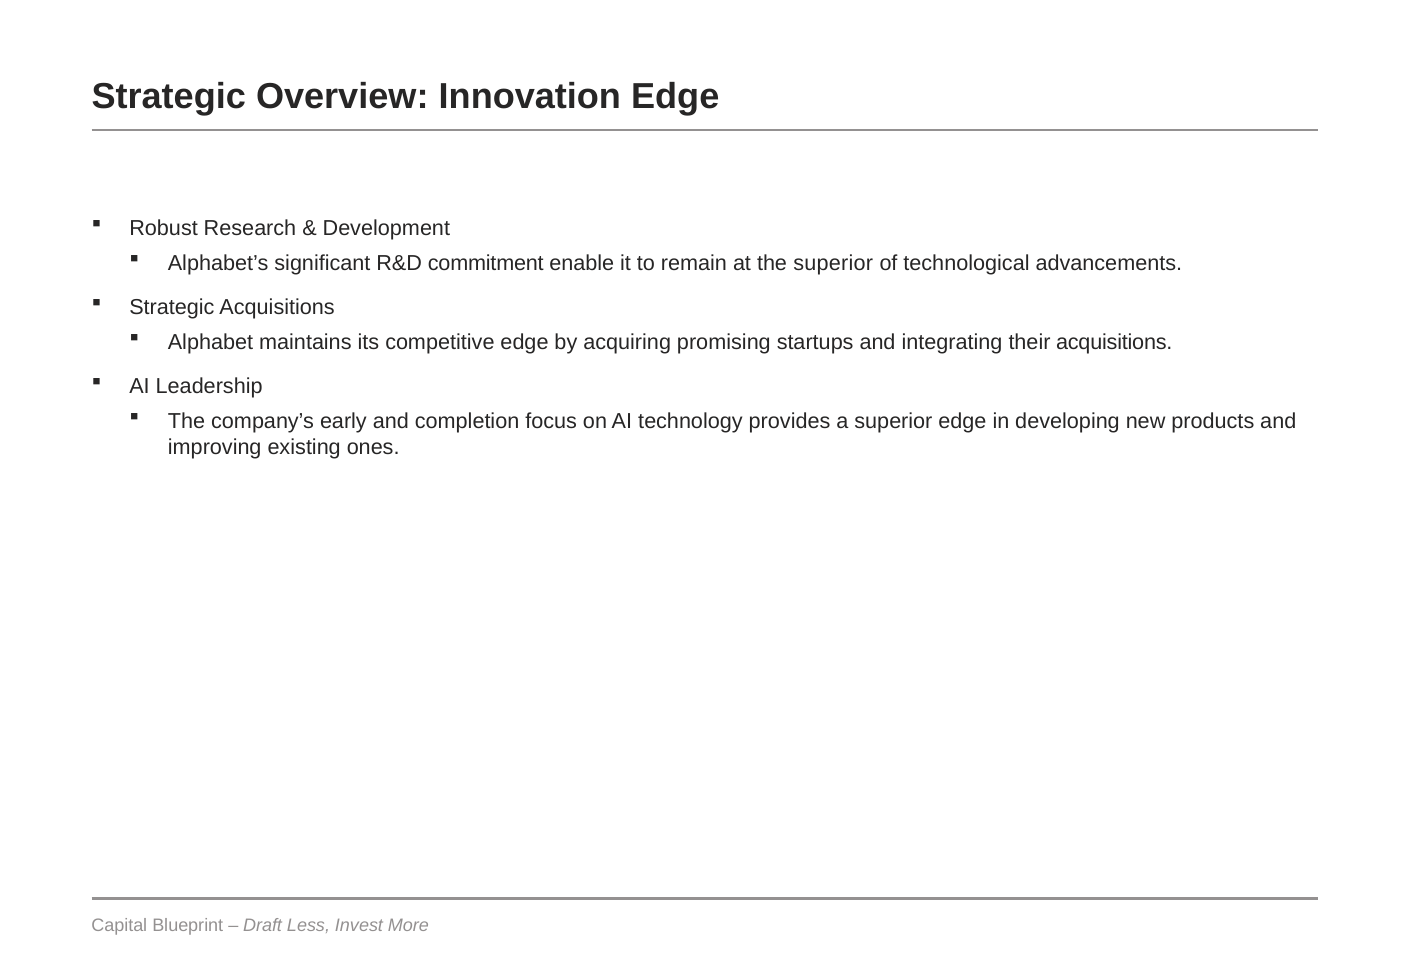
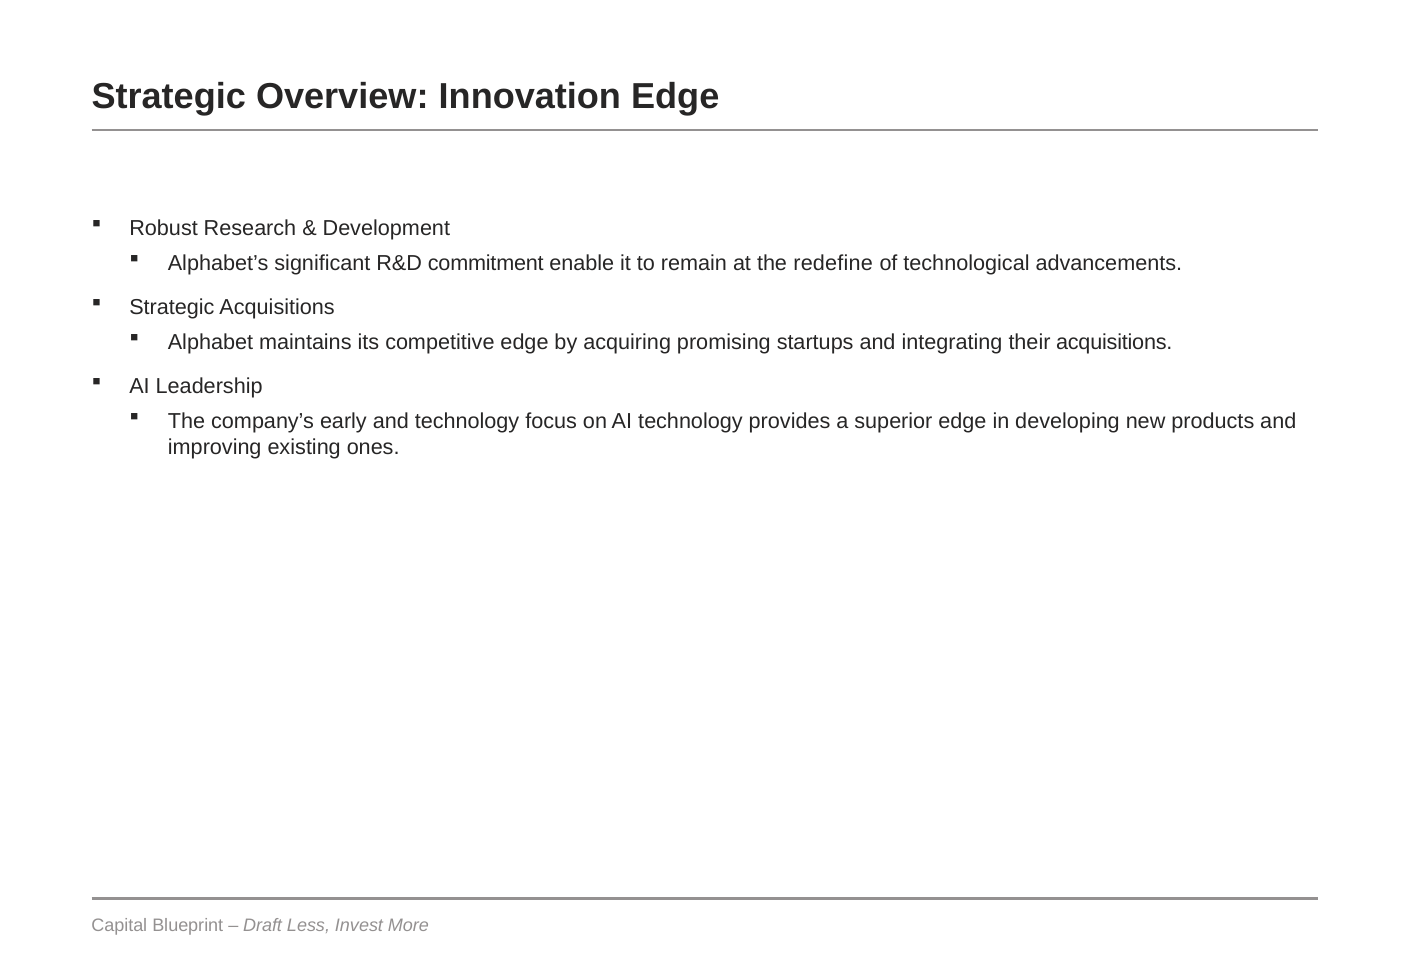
the superior: superior -> redefine
and completion: completion -> technology
